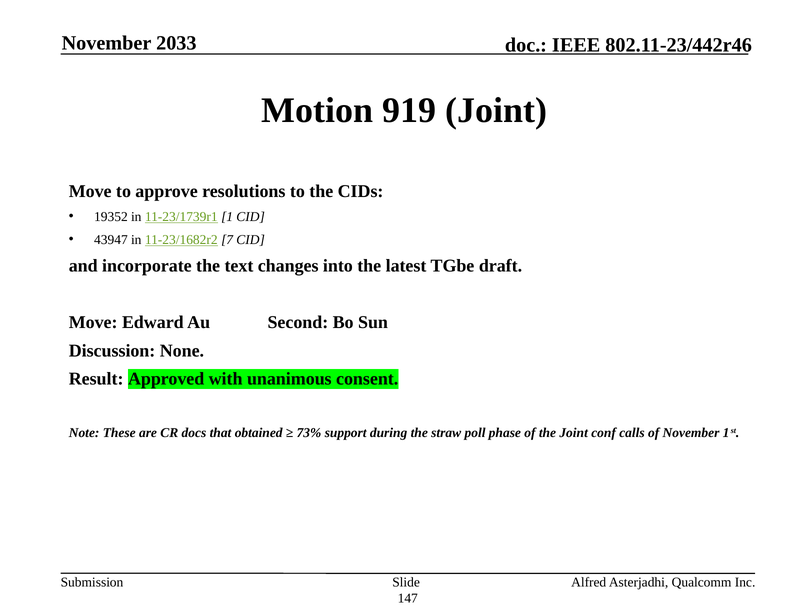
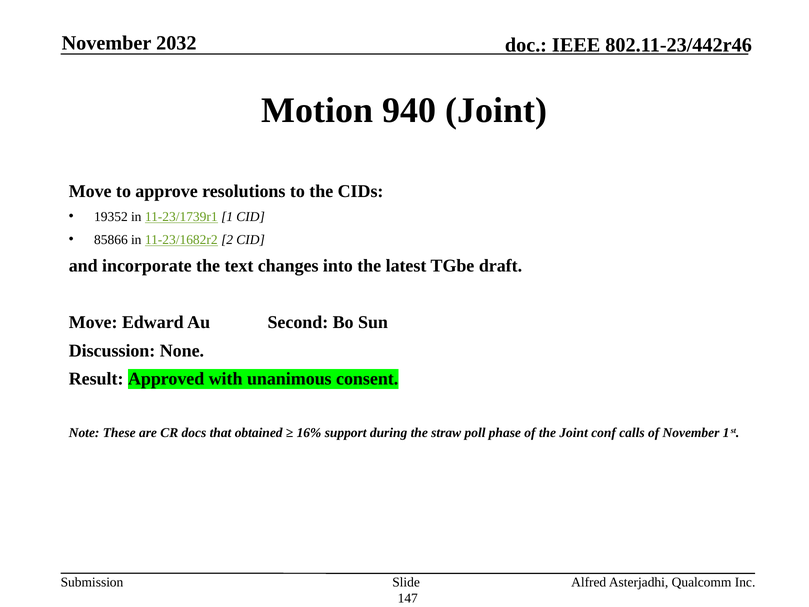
2033: 2033 -> 2032
919: 919 -> 940
43947: 43947 -> 85866
7: 7 -> 2
73%: 73% -> 16%
